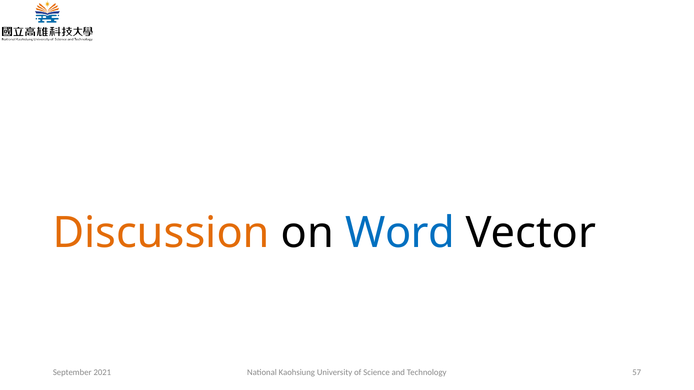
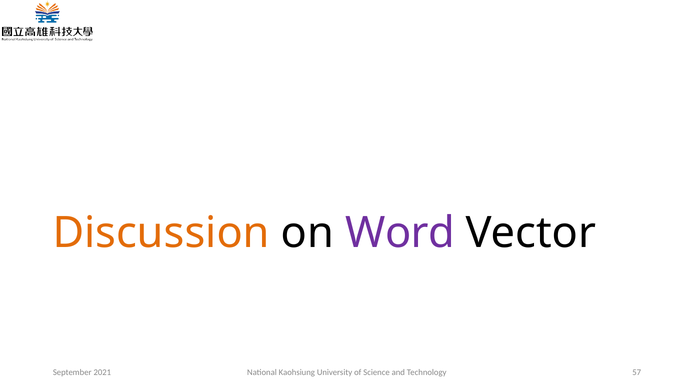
Word colour: blue -> purple
